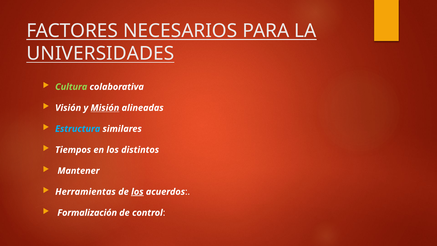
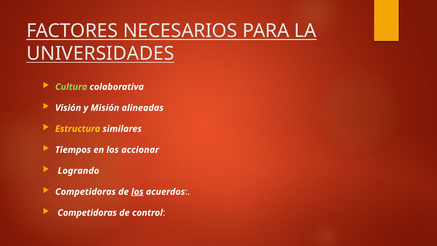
Misión underline: present -> none
Estructura colour: light blue -> yellow
distintos: distintos -> accionar
Mantener: Mantener -> Logrando
Herramientas at (85, 192): Herramientas -> Competidoras
Formalización at (87, 213): Formalización -> Competidoras
